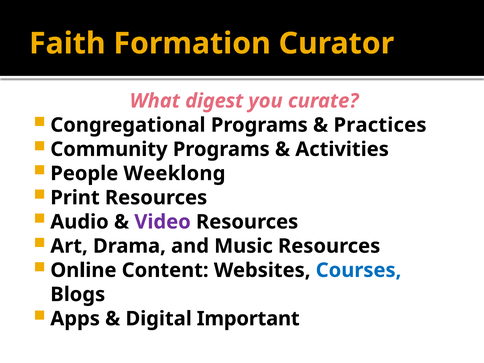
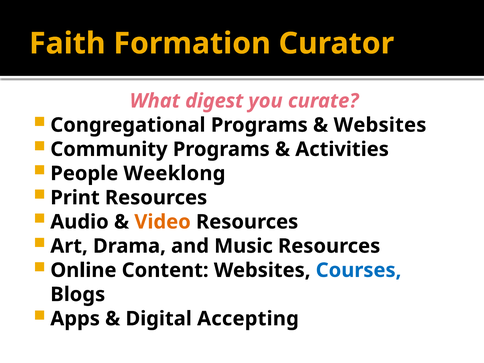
Practices at (380, 125): Practices -> Websites
Video colour: purple -> orange
Important: Important -> Accepting
